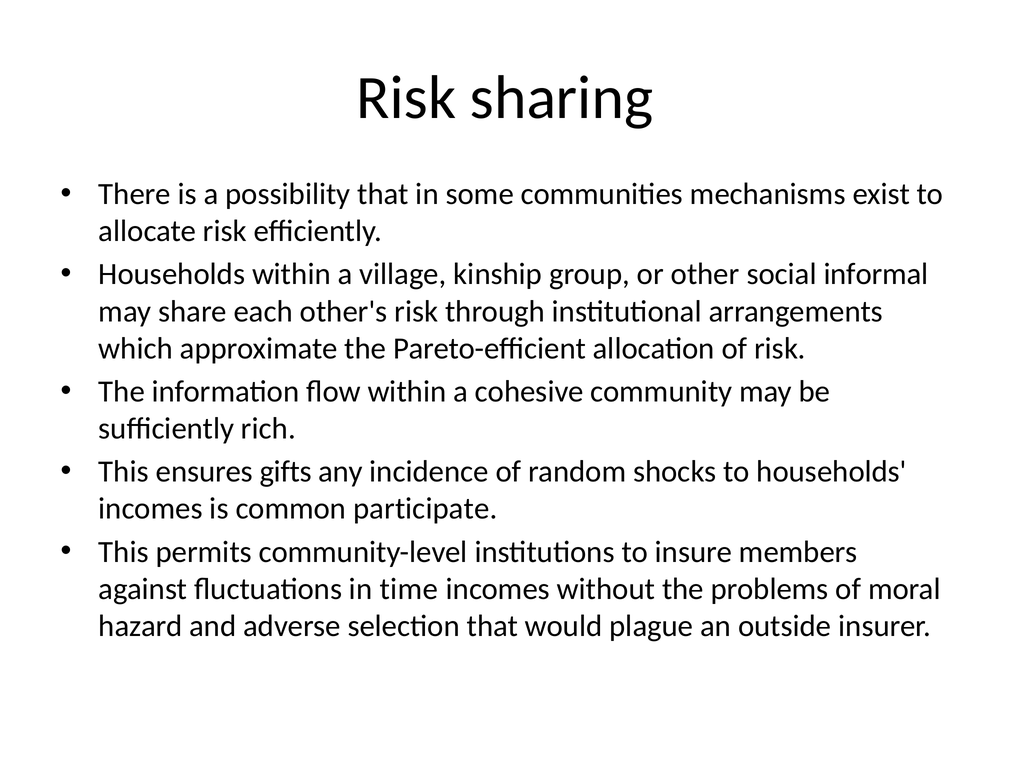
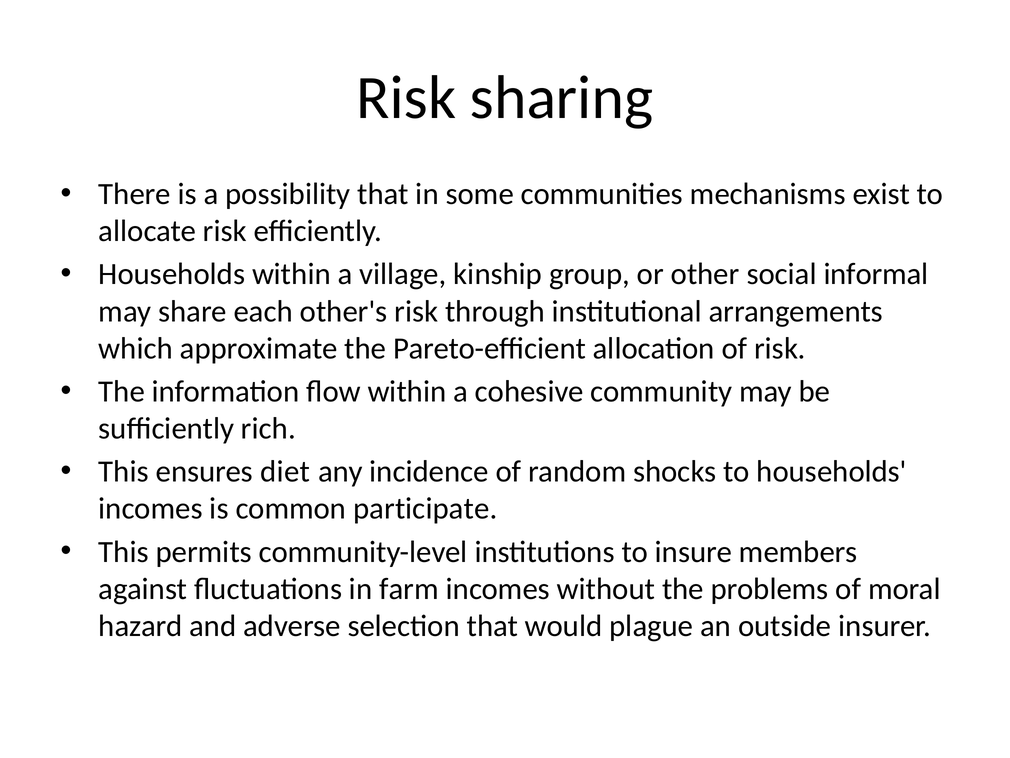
gifts: gifts -> diet
time: time -> farm
